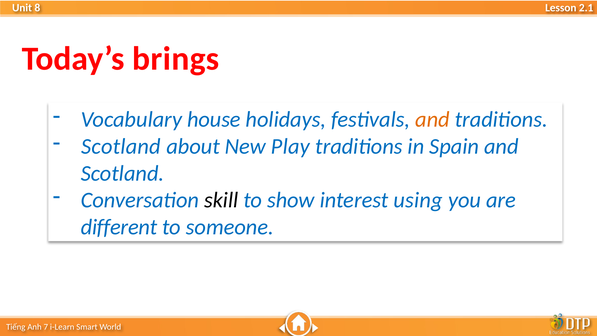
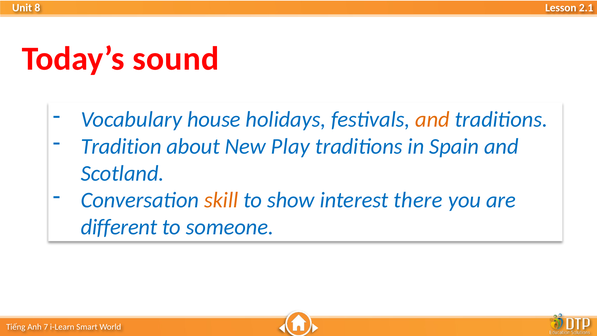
brings: brings -> sound
Scotland at (121, 146): Scotland -> Tradition
skill colour: black -> orange
using: using -> there
